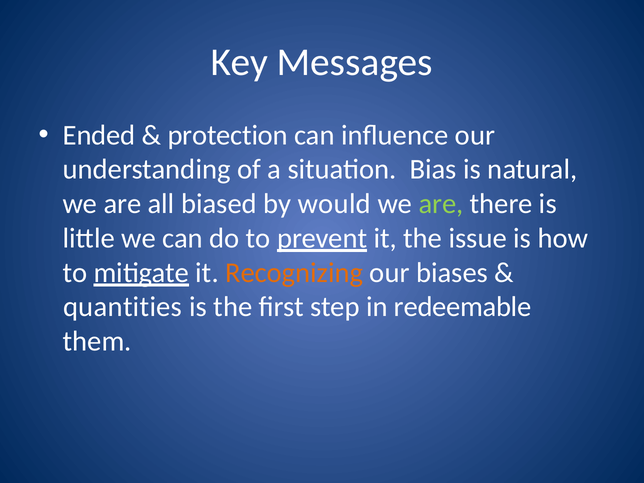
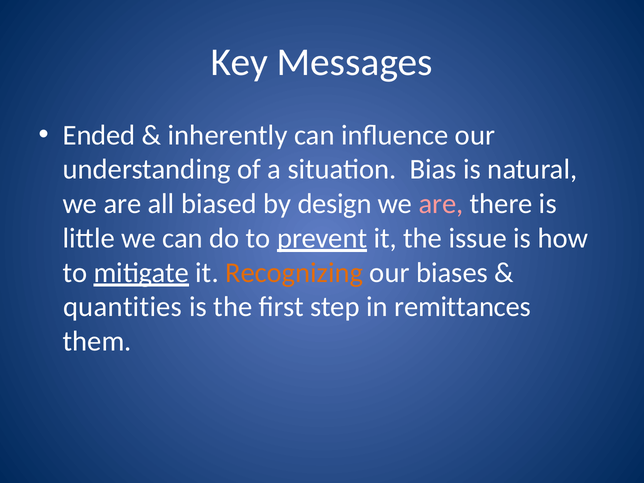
protection: protection -> inherently
would: would -> design
are at (441, 204) colour: light green -> pink
redeemable: redeemable -> remittances
